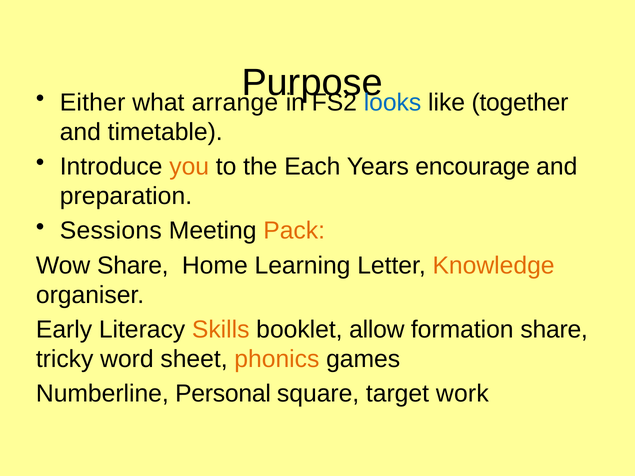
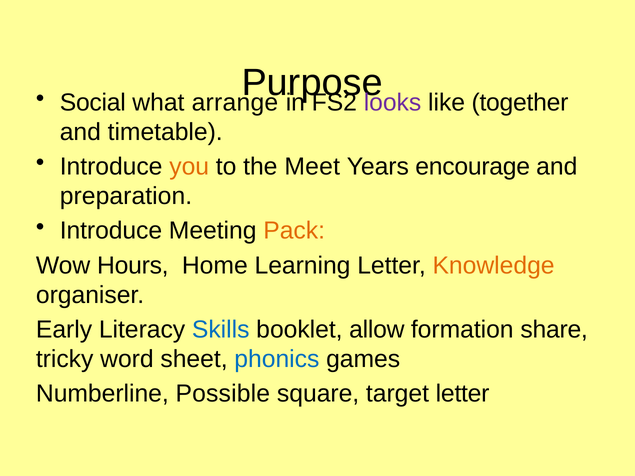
Either: Either -> Social
looks colour: blue -> purple
Each: Each -> Meet
Sessions at (111, 231): Sessions -> Introduce
Wow Share: Share -> Hours
Skills colour: orange -> blue
phonics colour: orange -> blue
Personal: Personal -> Possible
target work: work -> letter
